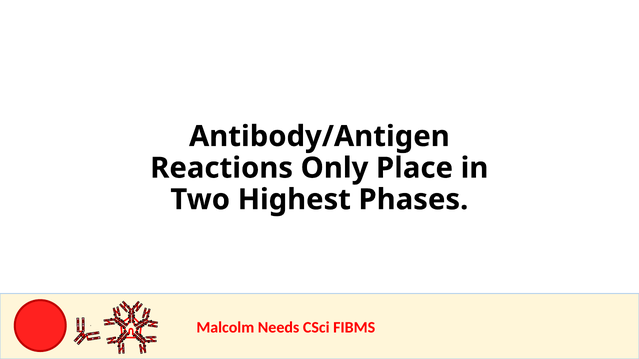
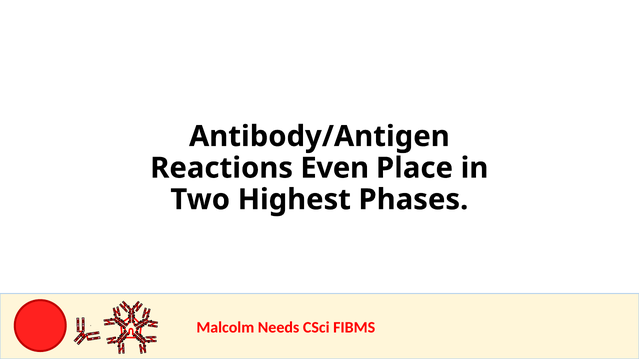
Only: Only -> Even
